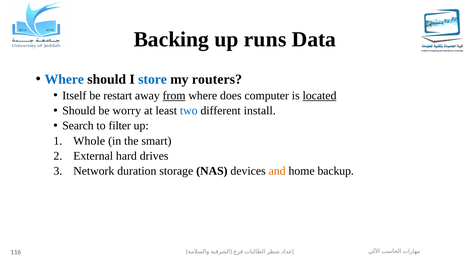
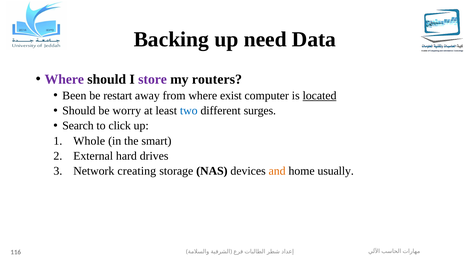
runs: runs -> need
Where at (64, 79) colour: blue -> purple
store colour: blue -> purple
Itself: Itself -> Been
from underline: present -> none
does: does -> exist
install: install -> surges
filter: filter -> click
duration: duration -> creating
backup: backup -> usually
